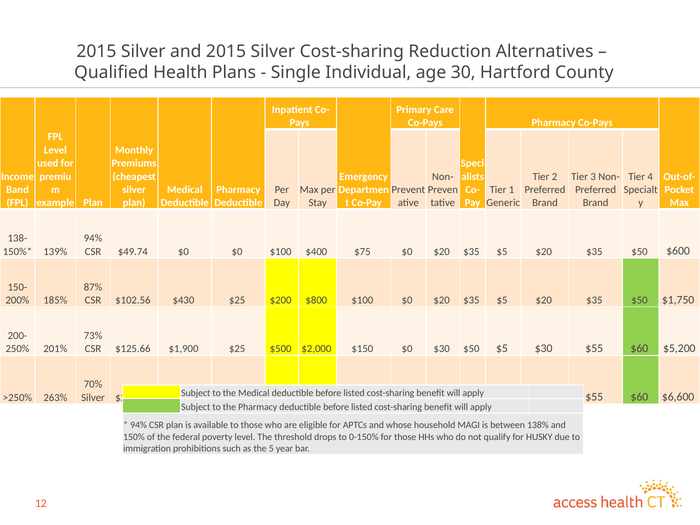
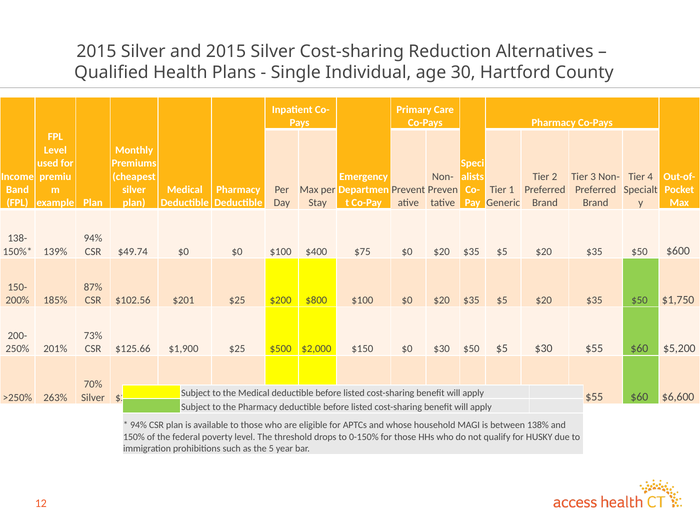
$430: $430 -> $201
